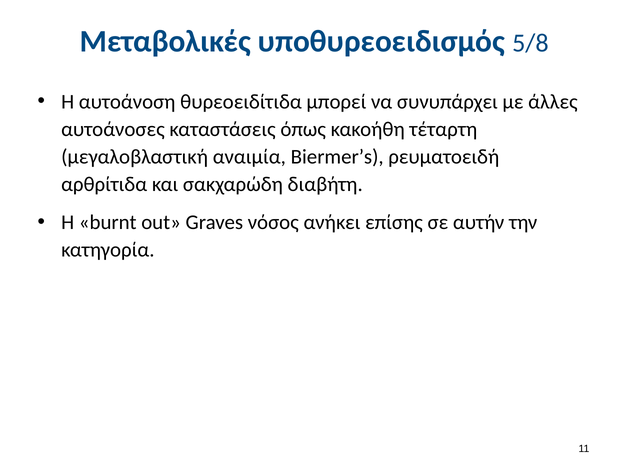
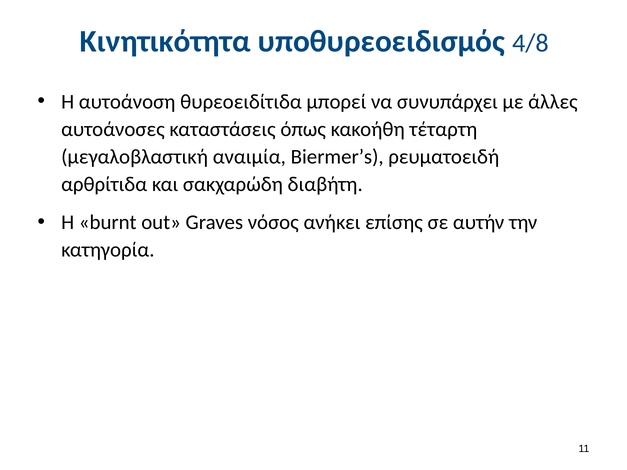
Μεταβολικές: Μεταβολικές -> Κινητικότητα
5/8: 5/8 -> 4/8
